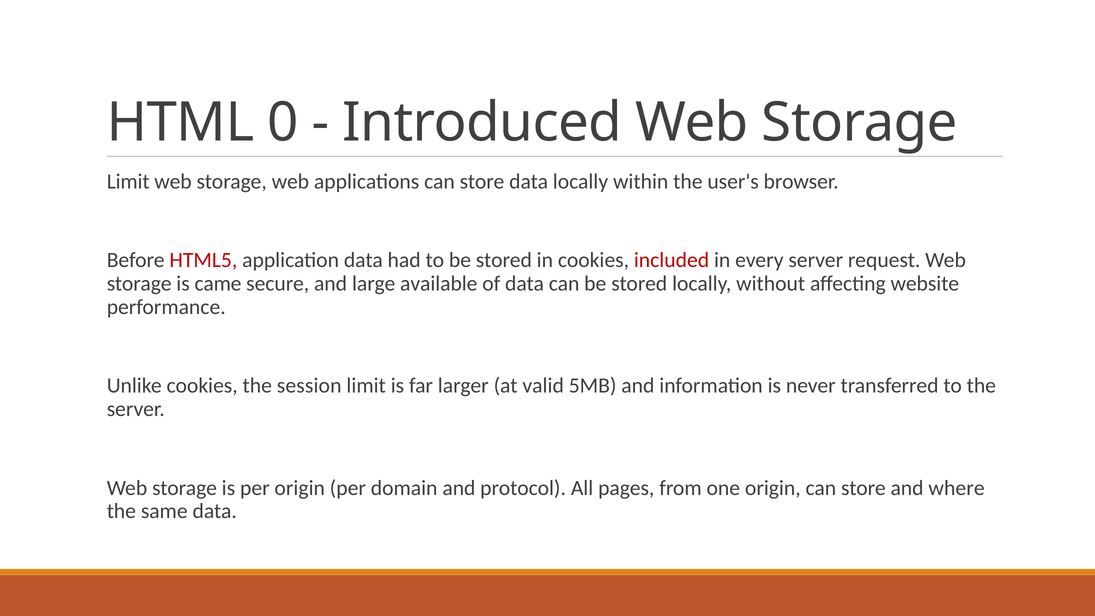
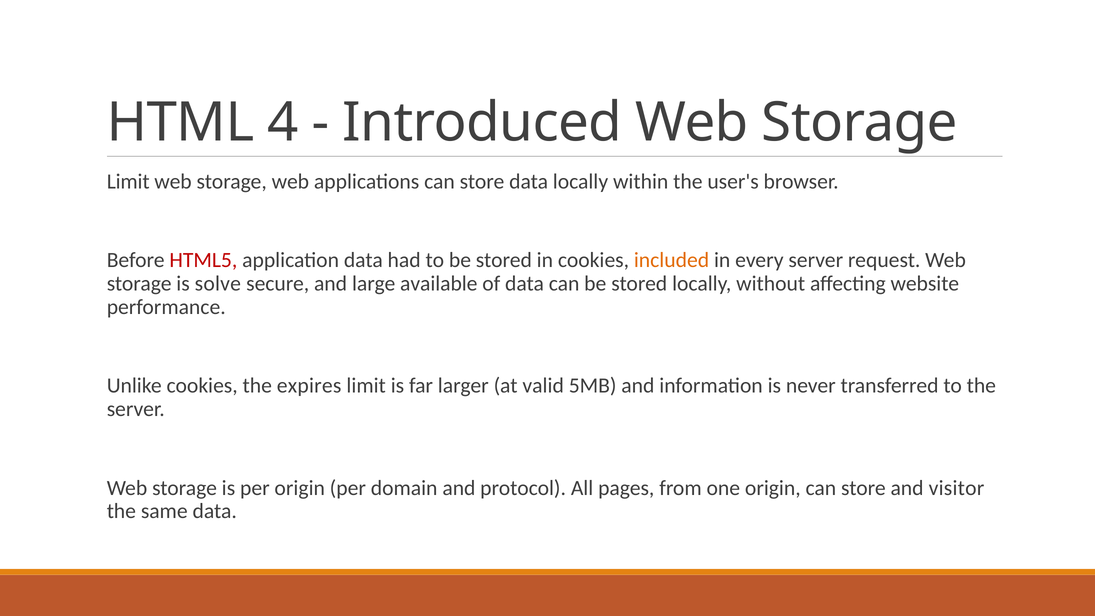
0: 0 -> 4
included colour: red -> orange
came: came -> solve
session: session -> expires
where: where -> visitor
